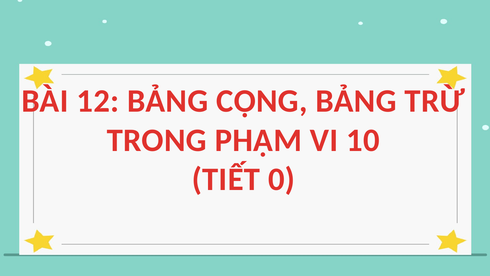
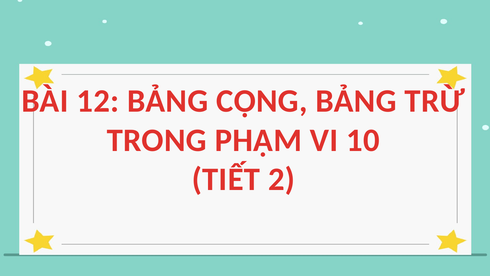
0: 0 -> 2
